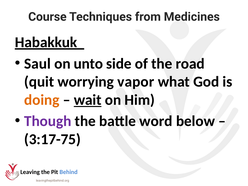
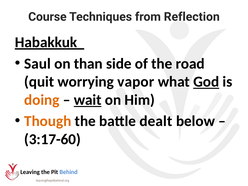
Medicines: Medicines -> Reflection
unto: unto -> than
God underline: none -> present
Though colour: purple -> orange
word: word -> dealt
3:17-75: 3:17-75 -> 3:17-60
